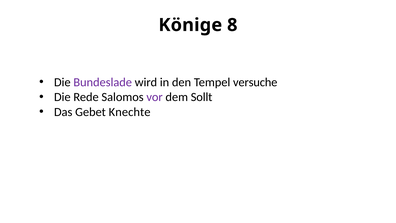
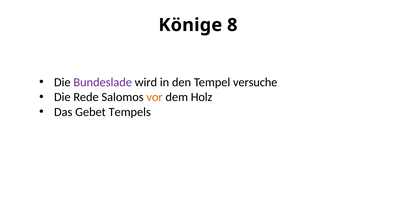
vor colour: purple -> orange
Sollt: Sollt -> Holz
Knechte: Knechte -> Tempels
